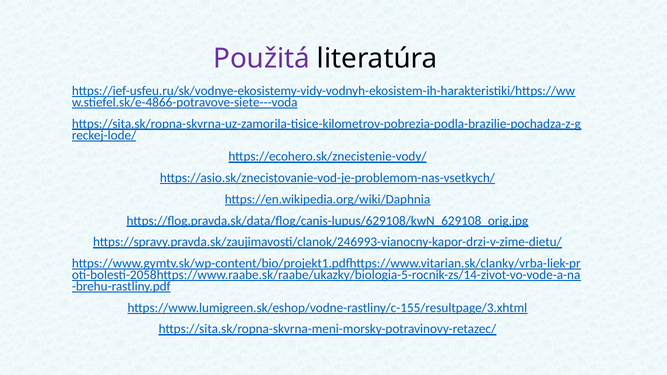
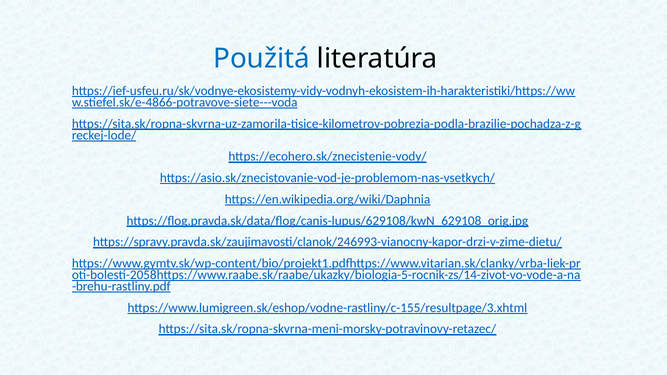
Použitá colour: purple -> blue
